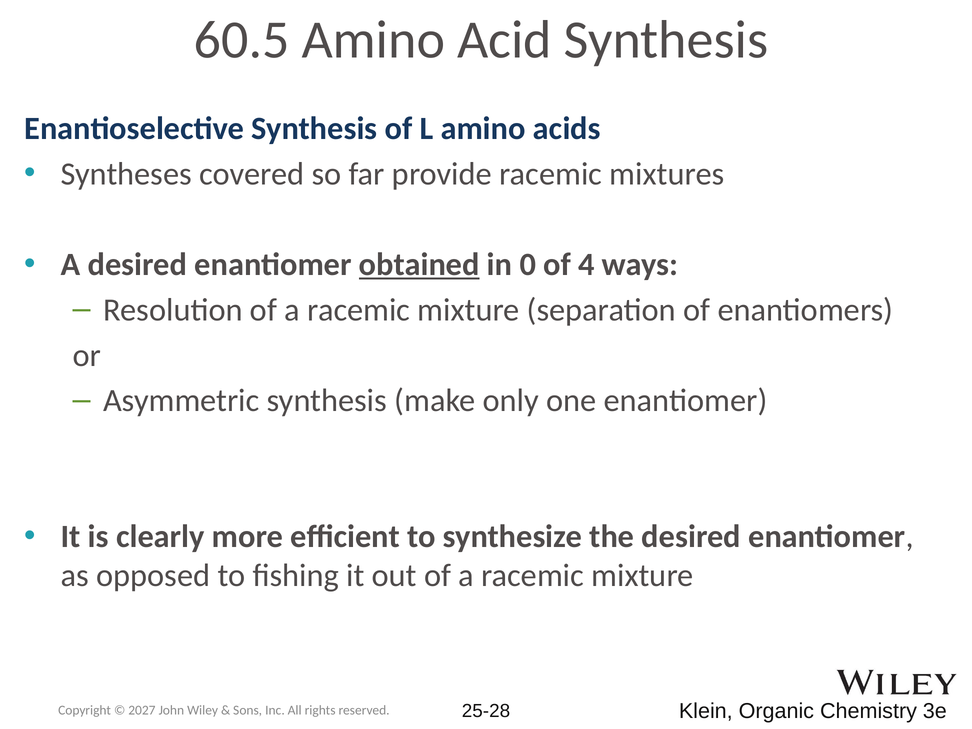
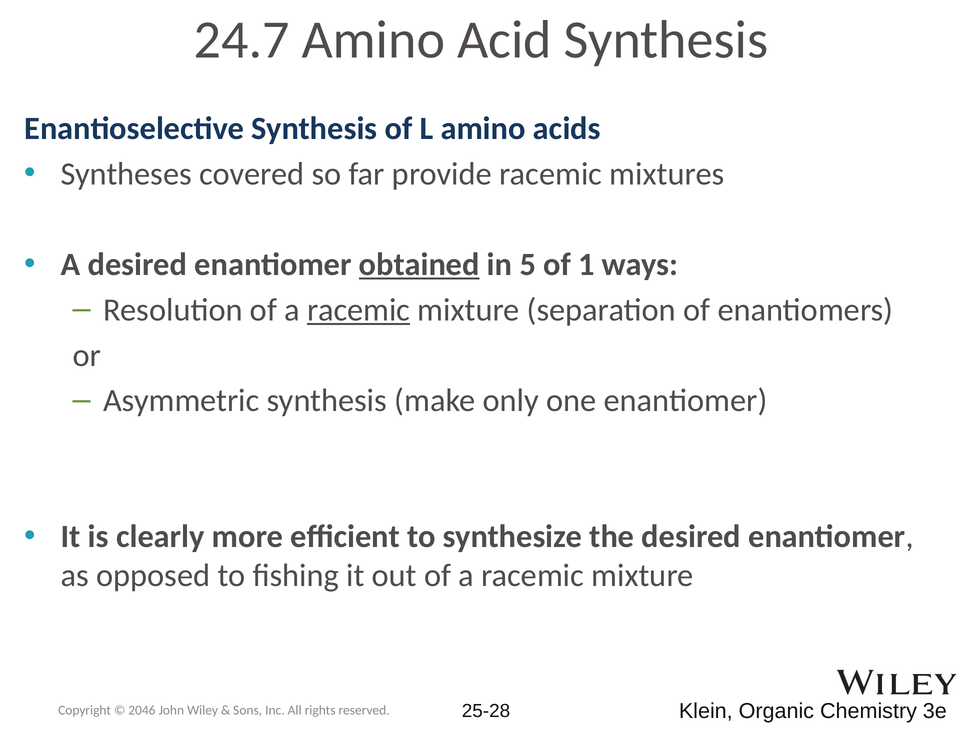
60.5: 60.5 -> 24.7
0: 0 -> 5
4: 4 -> 1
racemic at (359, 310) underline: none -> present
2027: 2027 -> 2046
